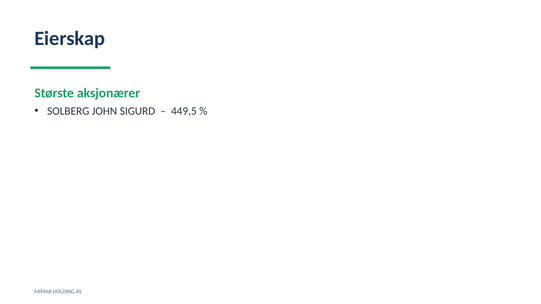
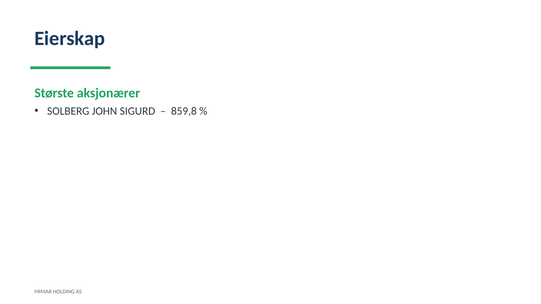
449,5: 449,5 -> 859,8
